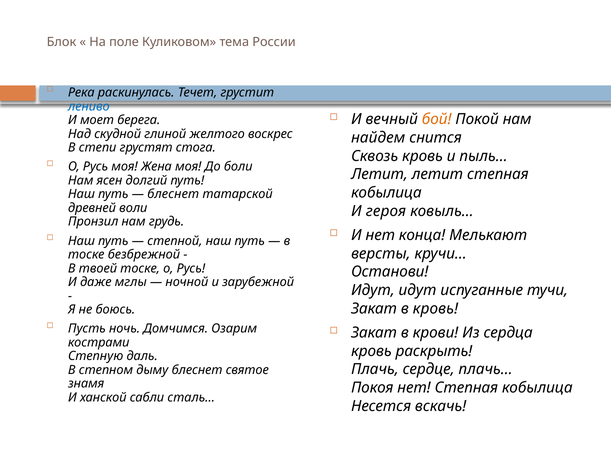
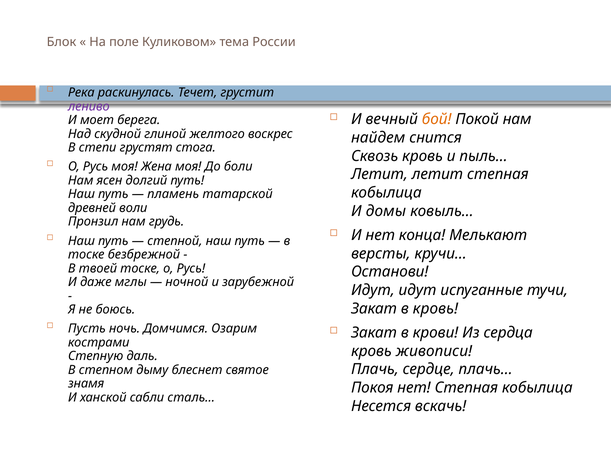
лениво colour: blue -> purple
блеснет at (173, 194): блеснет -> пламень
героя: героя -> домы
раскрыть: раскрыть -> живописи
